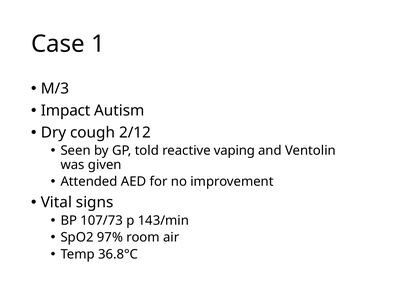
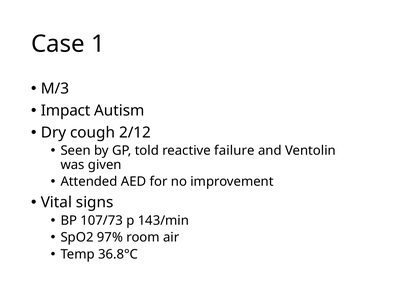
vaping: vaping -> failure
